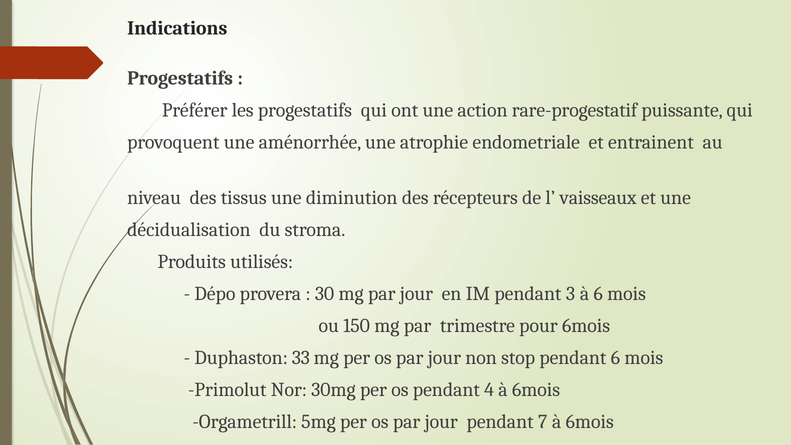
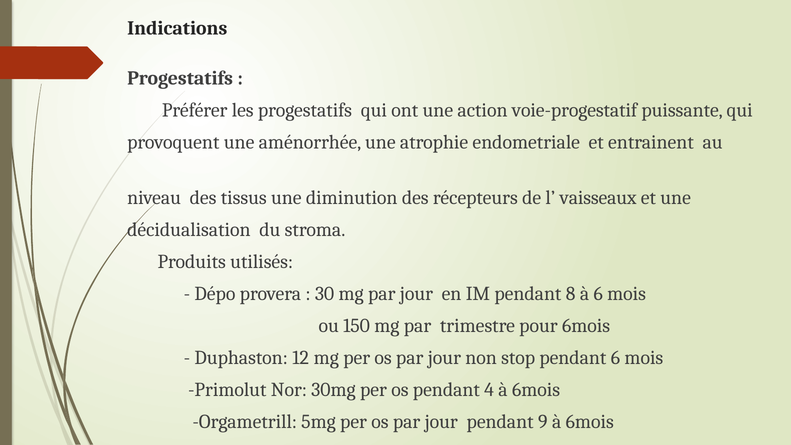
rare-progestatif: rare-progestatif -> voie-progestatif
3: 3 -> 8
33: 33 -> 12
7: 7 -> 9
